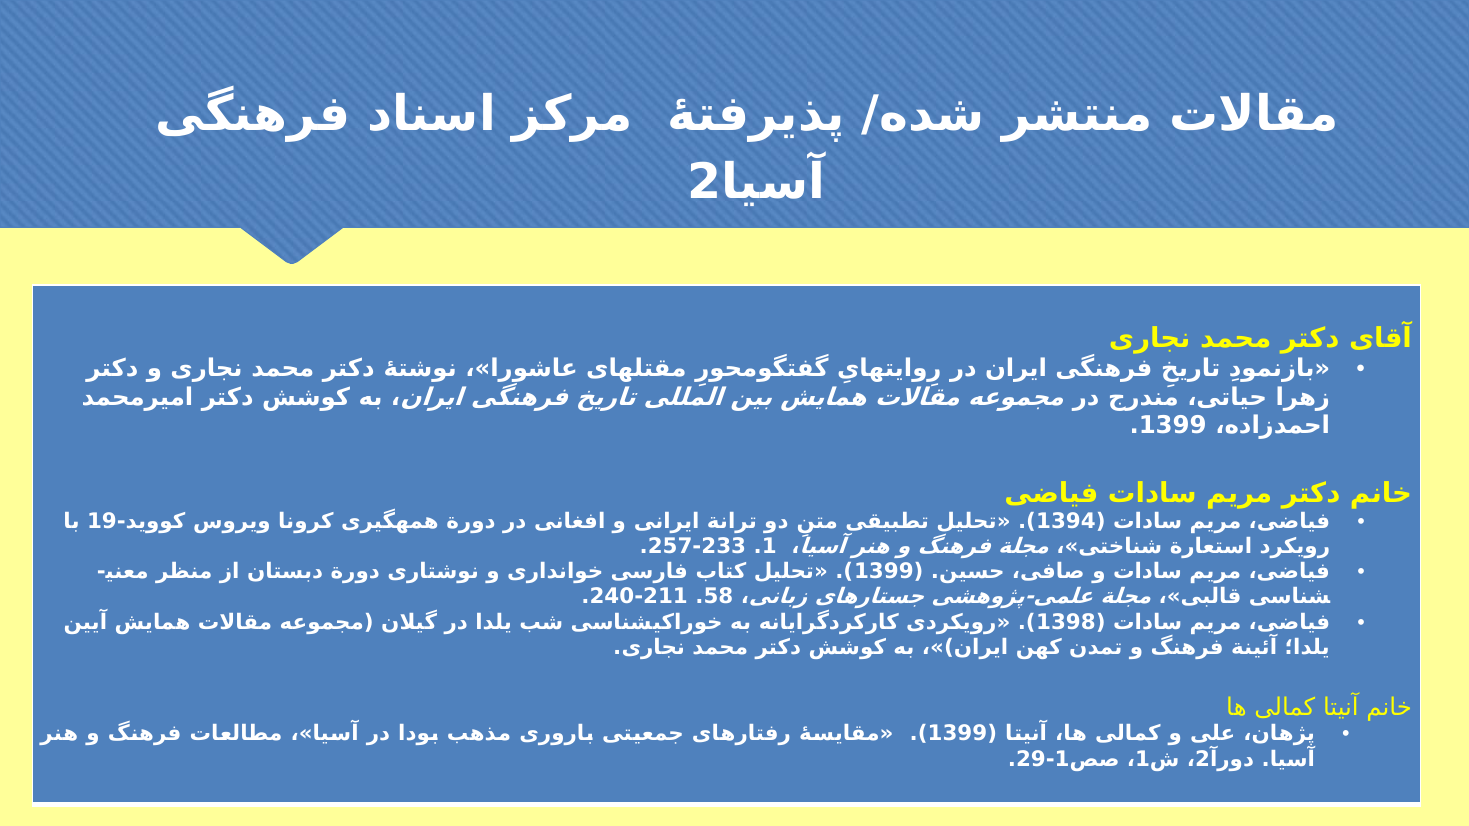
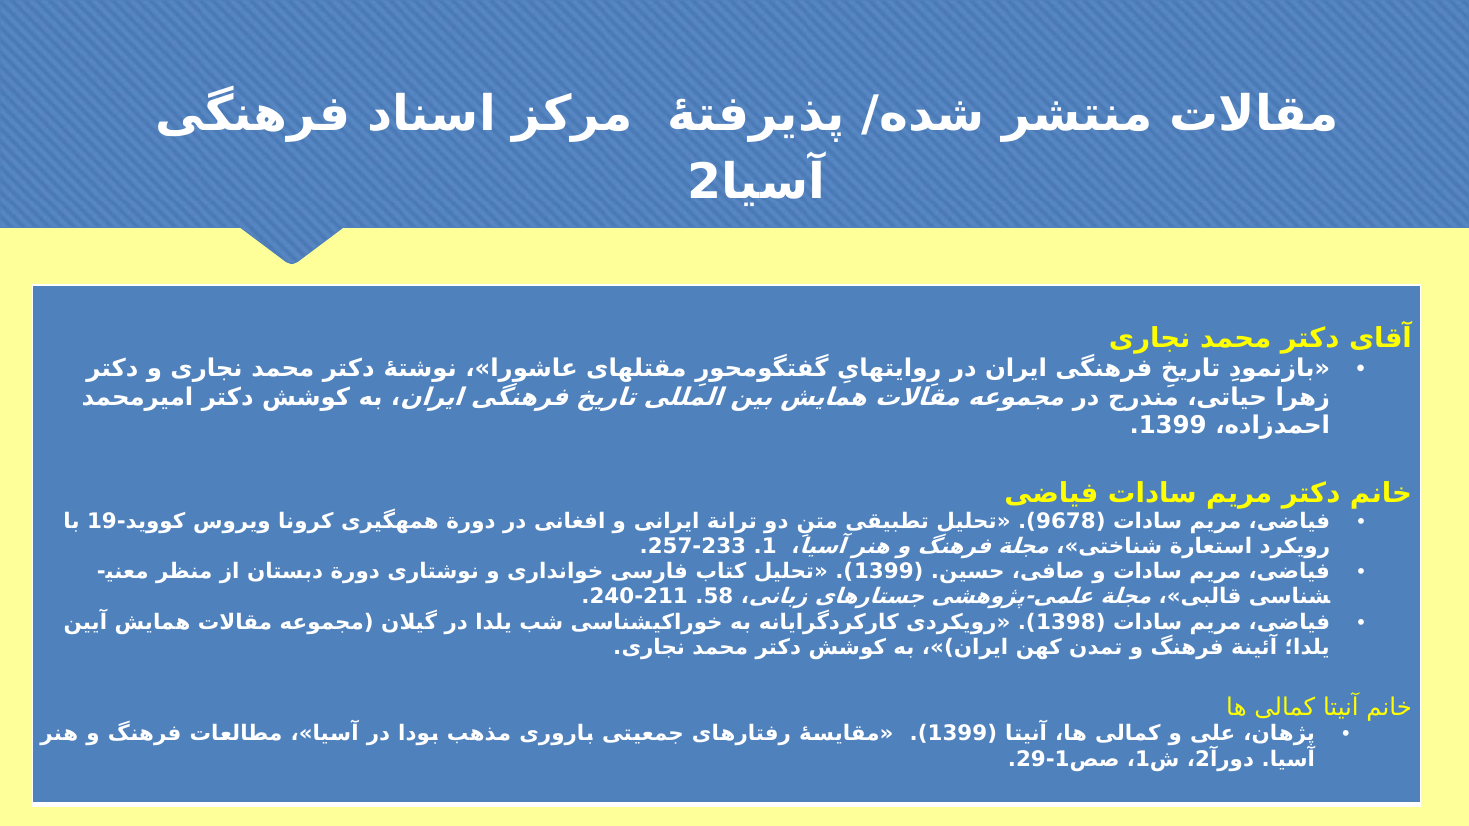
1394: 1394 -> 9678
